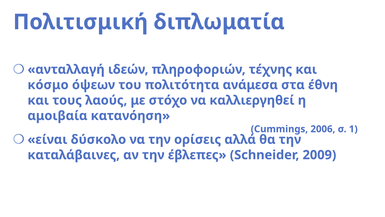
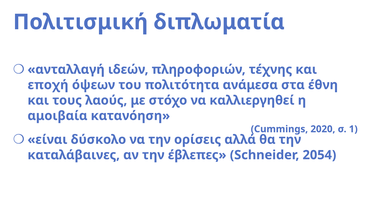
κόσμο: κόσμο -> εποχή
2006: 2006 -> 2020
2009: 2009 -> 2054
